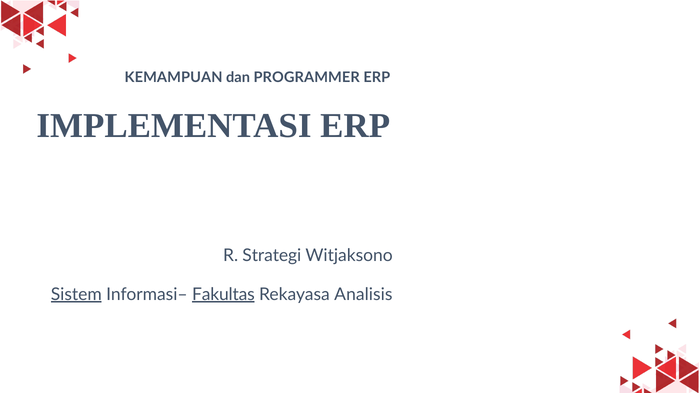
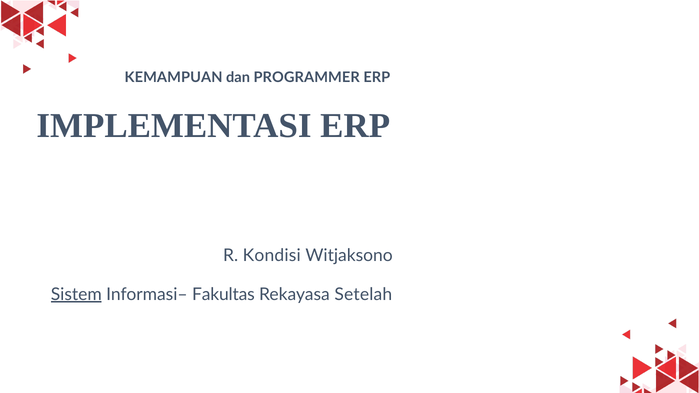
Strategi: Strategi -> Kondisi
Fakultas underline: present -> none
Analisis: Analisis -> Setelah
